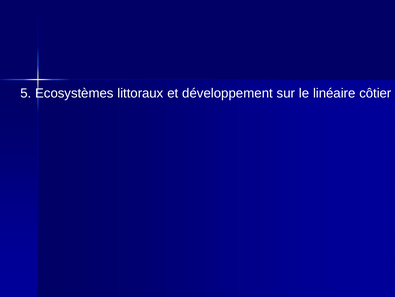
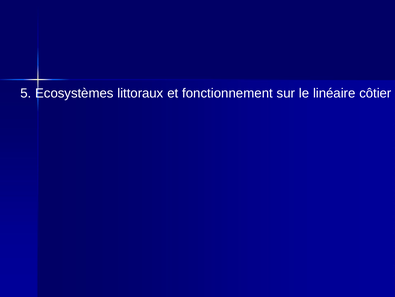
développement: développement -> fonctionnement
